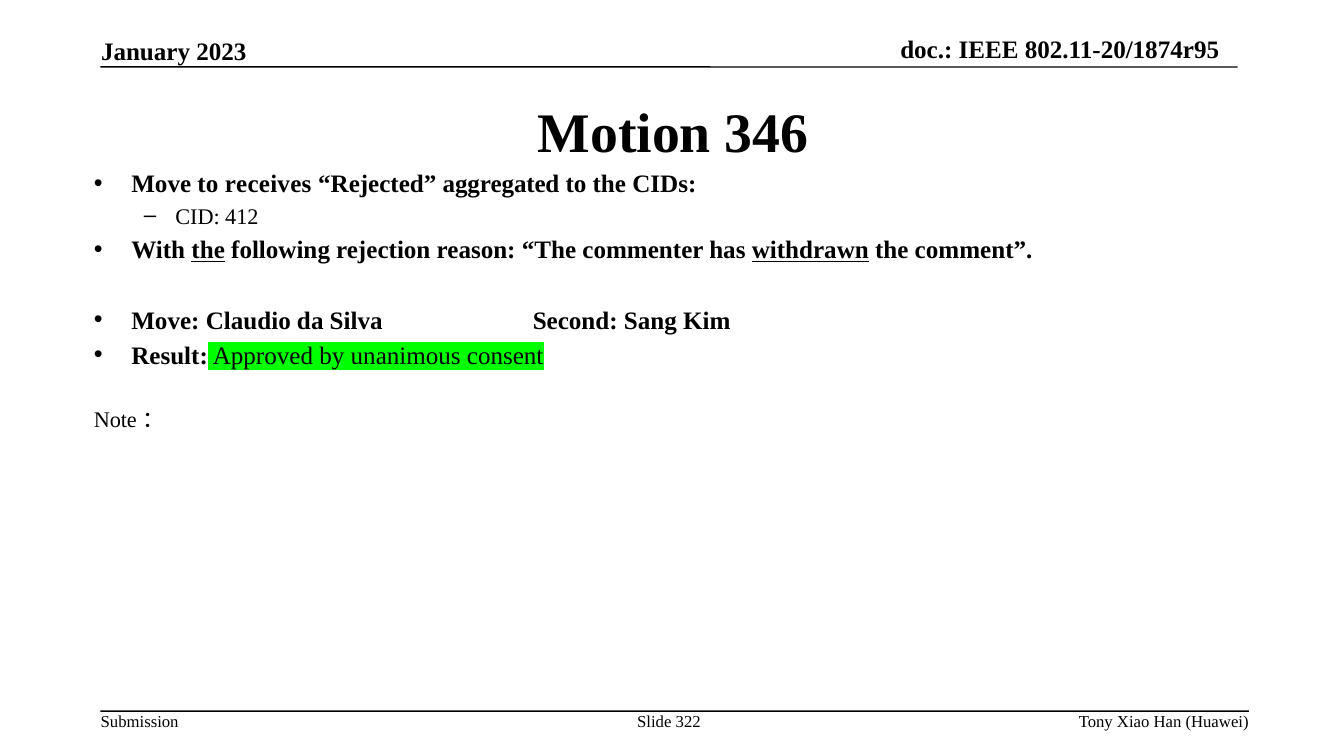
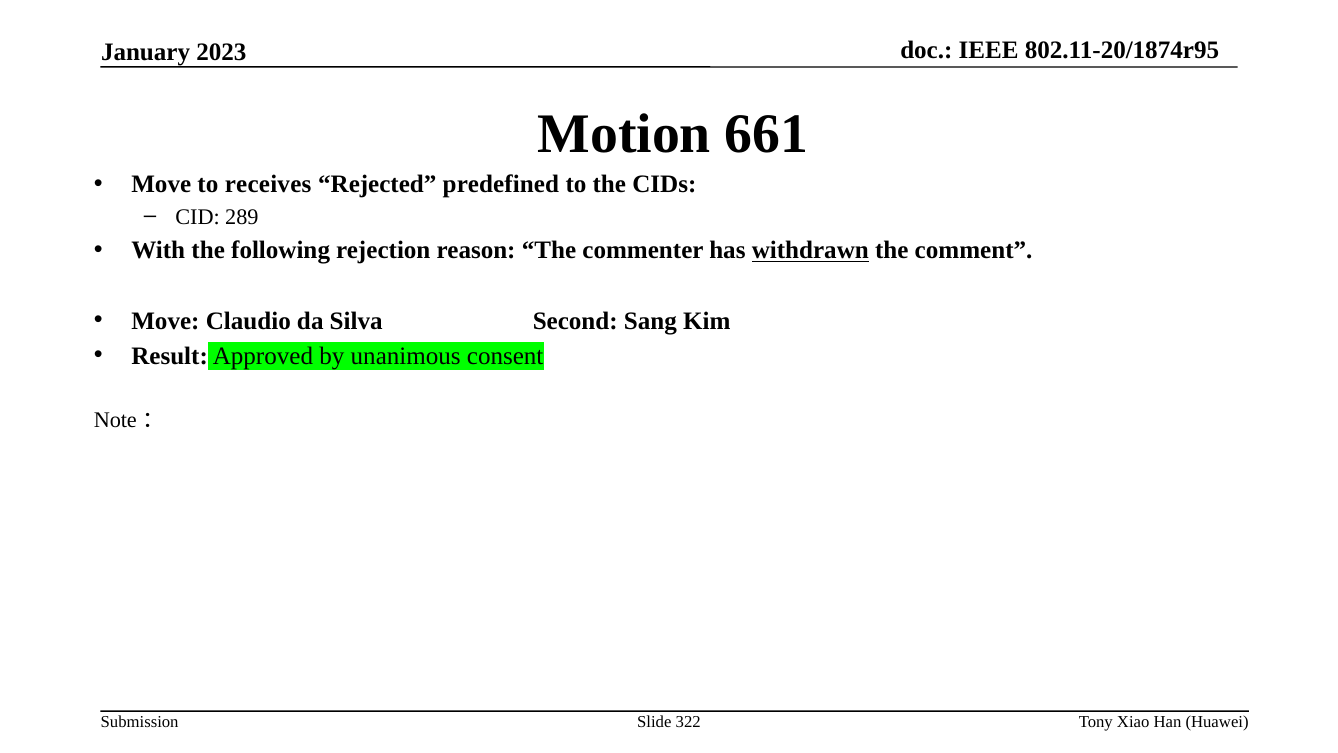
346: 346 -> 661
aggregated: aggregated -> predefined
412: 412 -> 289
the at (208, 250) underline: present -> none
